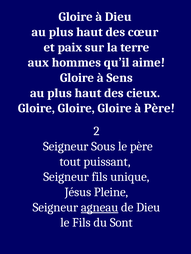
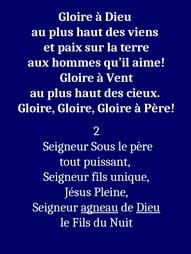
cœur: cœur -> viens
Sens: Sens -> Vent
Dieu at (148, 208) underline: none -> present
Sont: Sont -> Nuit
